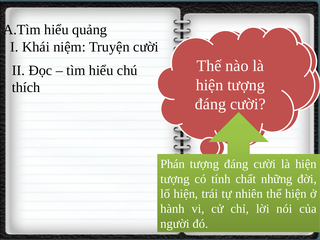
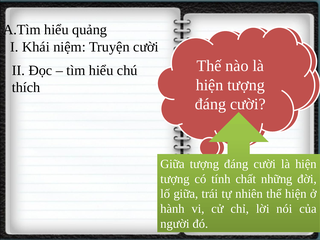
Phán at (173, 164): Phán -> Giữa
lố hiện: hiện -> giữa
